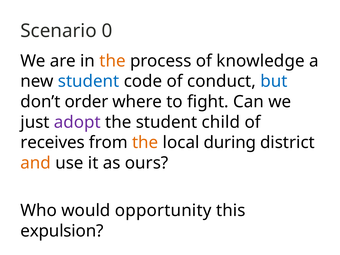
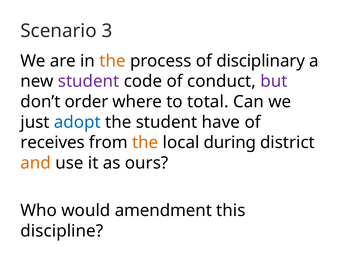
0: 0 -> 3
knowledge: knowledge -> disciplinary
student at (89, 81) colour: blue -> purple
but colour: blue -> purple
fight: fight -> total
adopt colour: purple -> blue
child: child -> have
opportunity: opportunity -> amendment
expulsion: expulsion -> discipline
